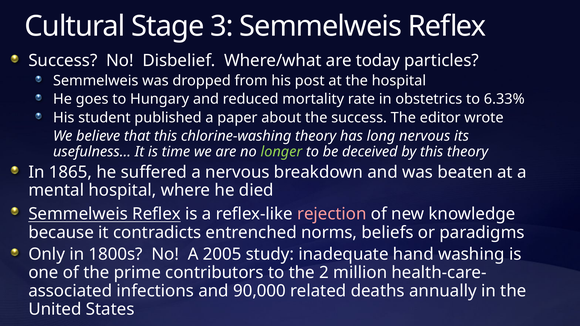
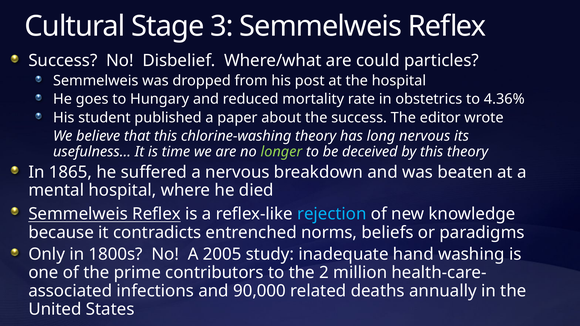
today: today -> could
6.33%: 6.33% -> 4.36%
rejection colour: pink -> light blue
